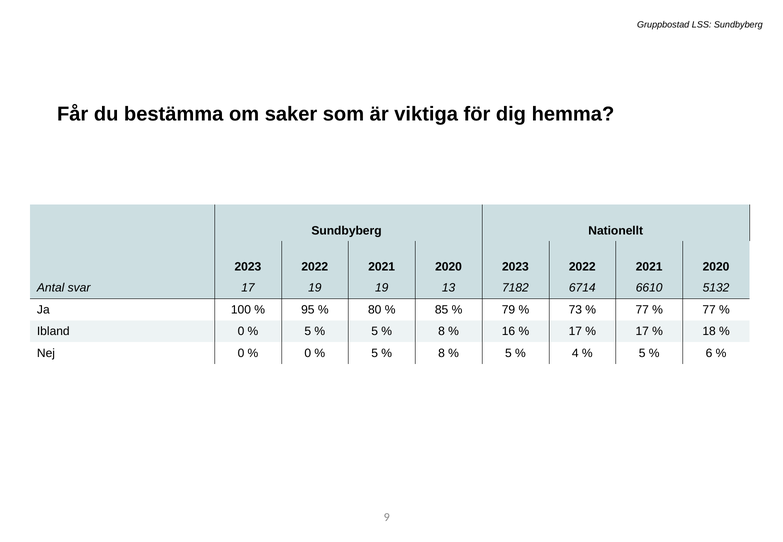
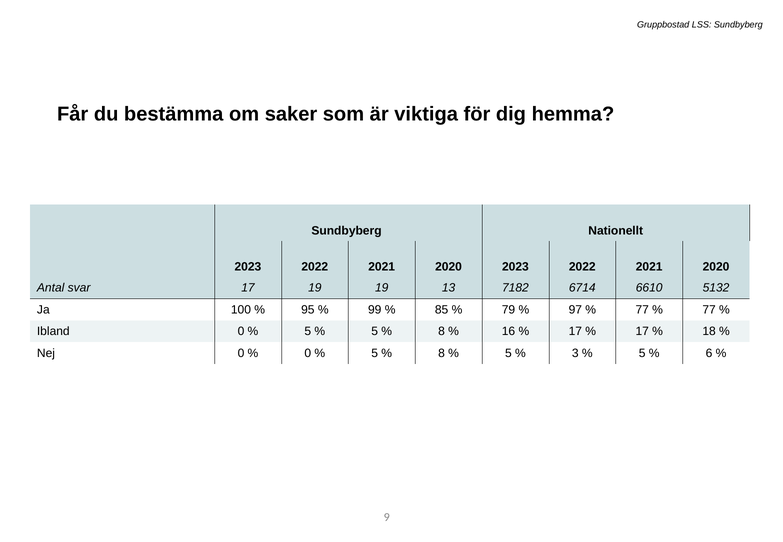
80: 80 -> 99
73: 73 -> 97
4: 4 -> 3
